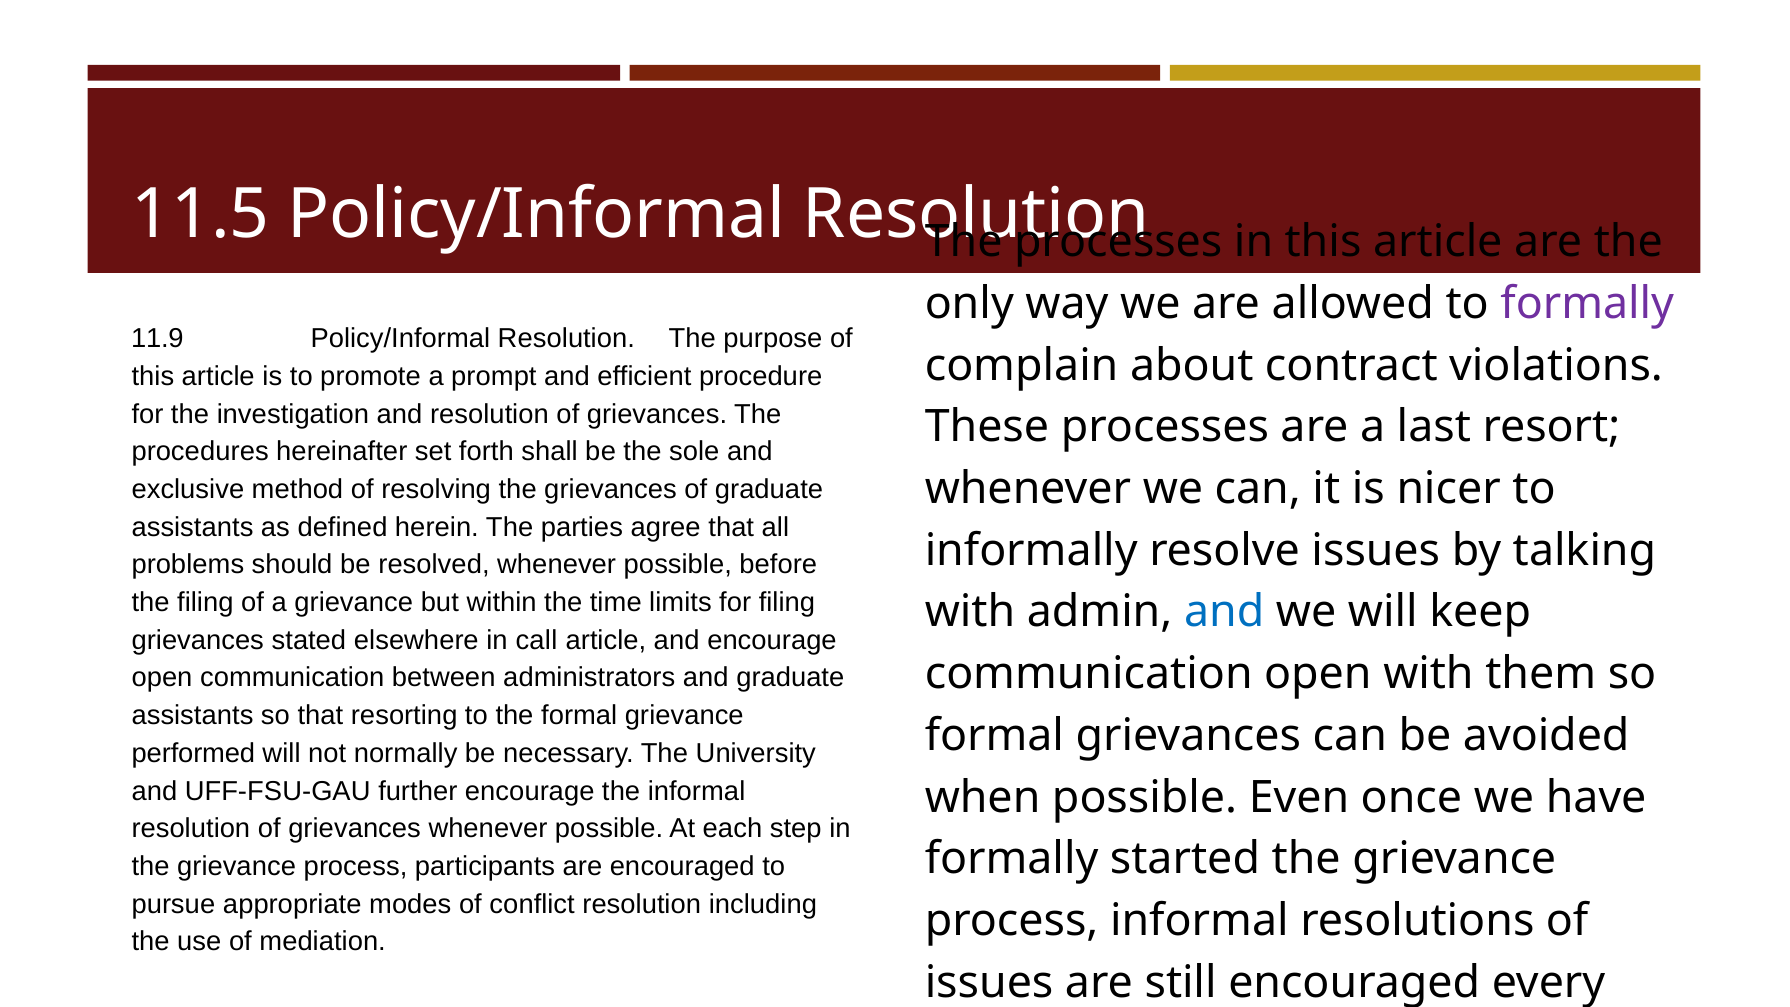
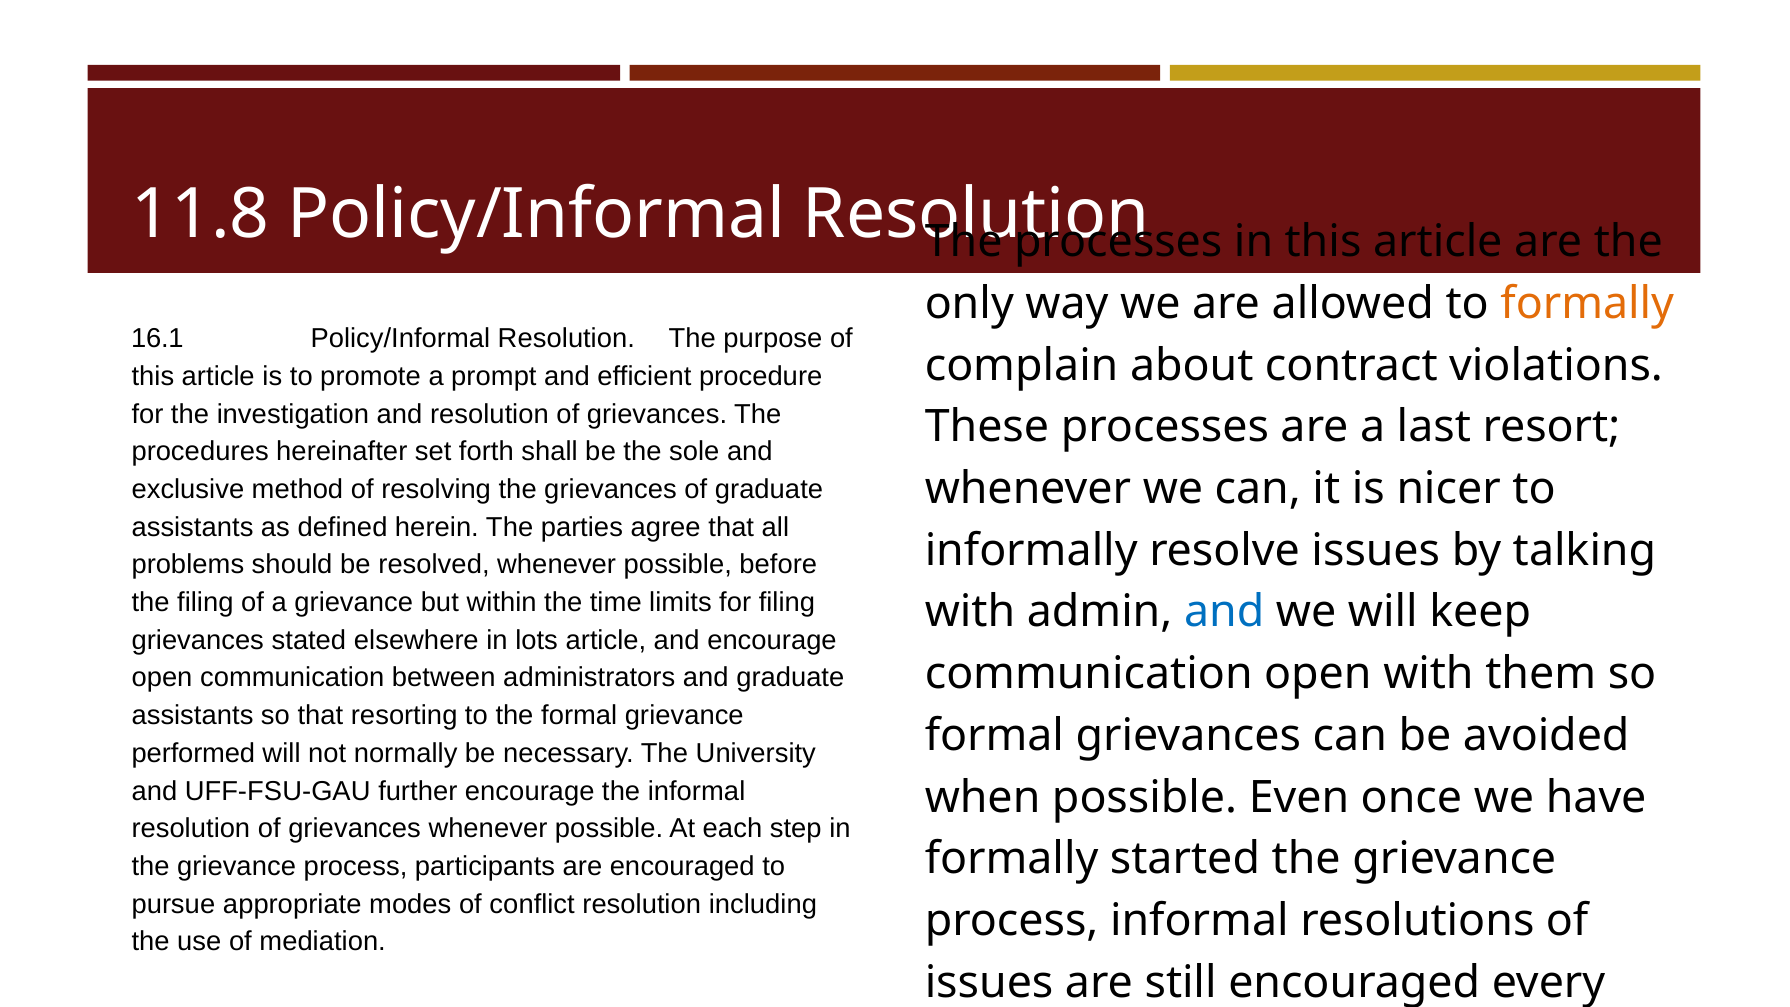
11.5: 11.5 -> 11.8
formally at (1587, 303) colour: purple -> orange
11.9: 11.9 -> 16.1
call: call -> lots
